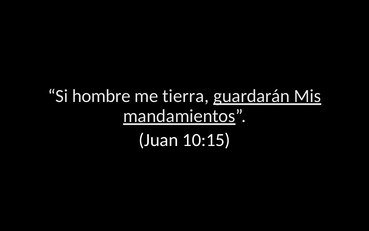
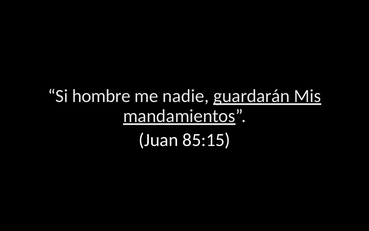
tierra: tierra -> nadie
10:15: 10:15 -> 85:15
